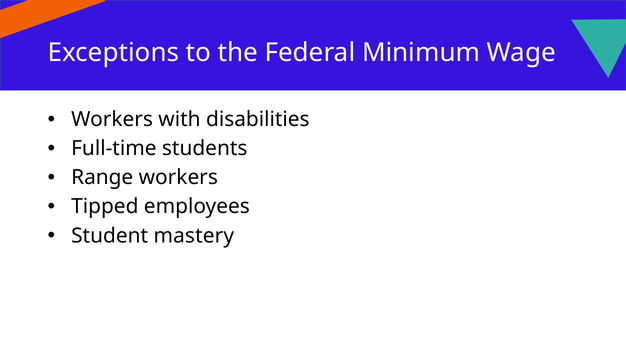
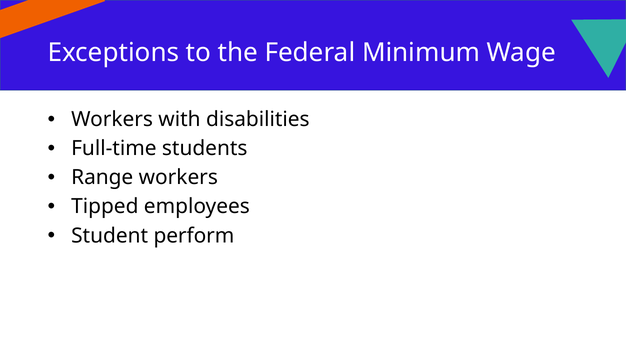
mastery: mastery -> perform
